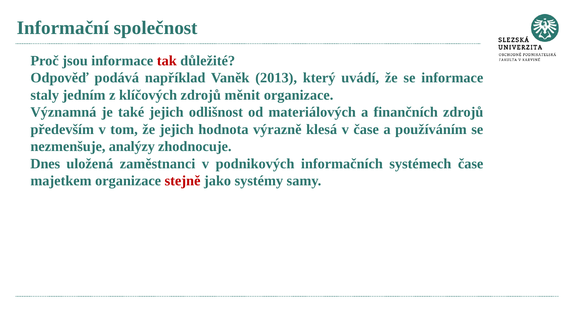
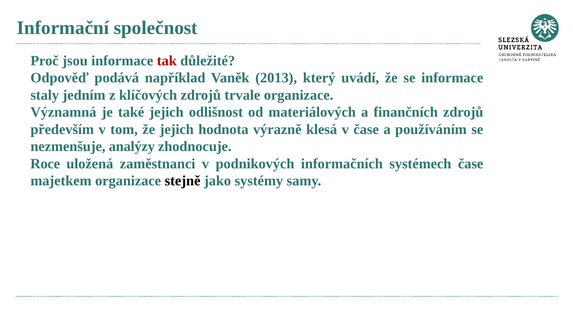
měnit: měnit -> trvale
Dnes: Dnes -> Roce
stejně colour: red -> black
